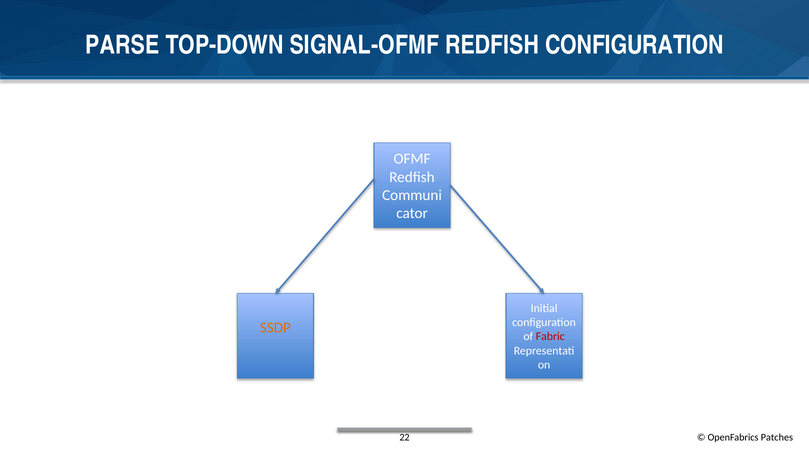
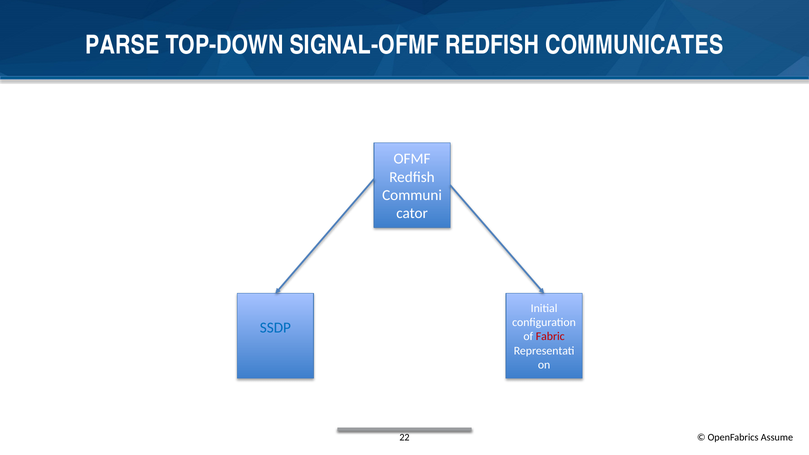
REDFISH CONFIGURATION: CONFIGURATION -> COMMUNICATES
SSDP colour: orange -> blue
Patches: Patches -> Assume
